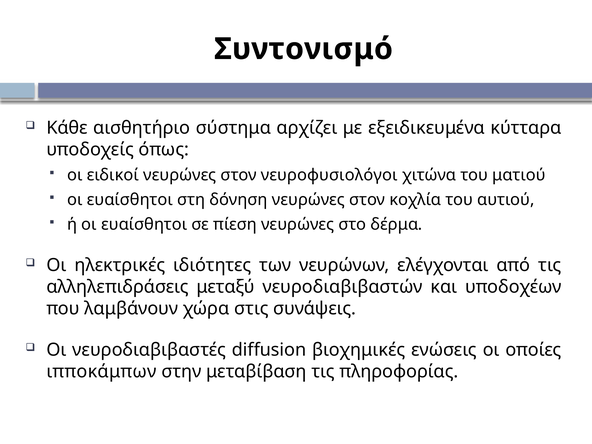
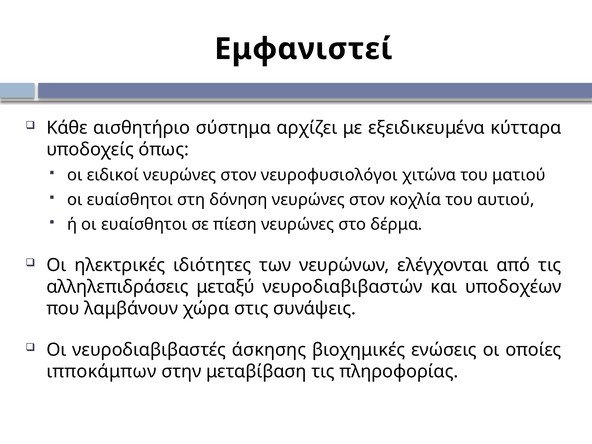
Συντονισμό: Συντονισμό -> Εμφανιστεί
diffusion: diffusion -> άσκησης
